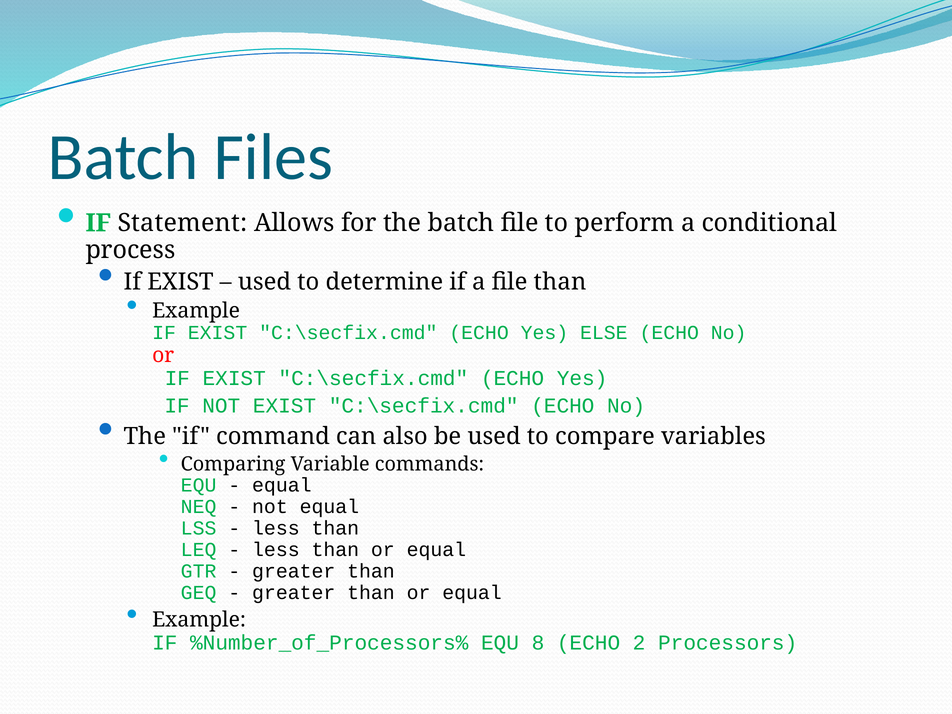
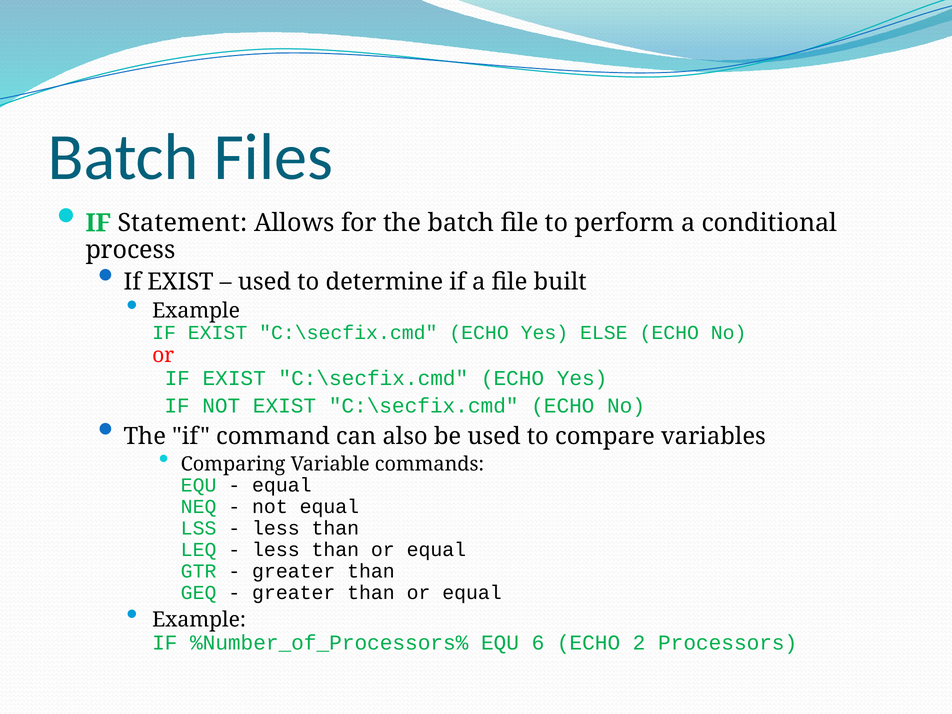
file than: than -> built
8: 8 -> 6
